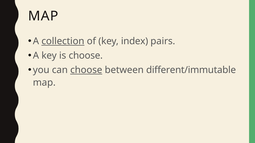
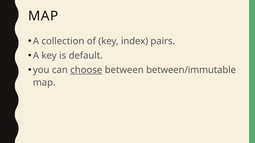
collection underline: present -> none
is choose: choose -> default
different/immutable: different/immutable -> between/immutable
